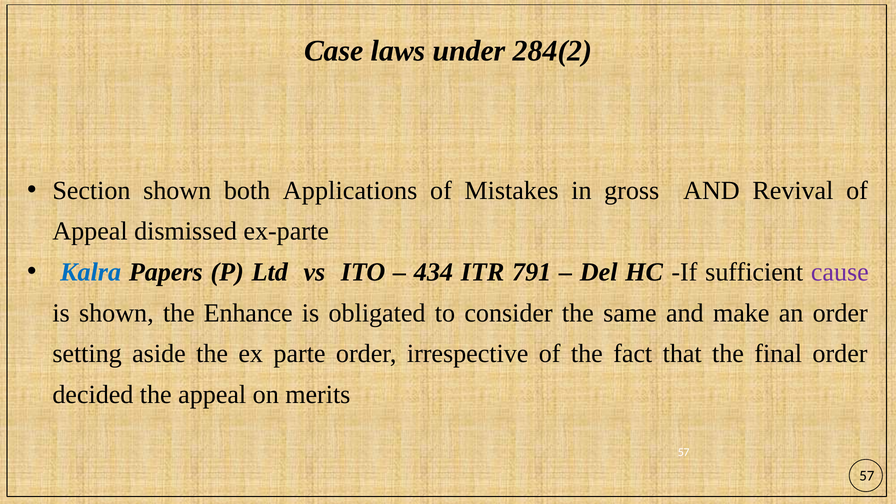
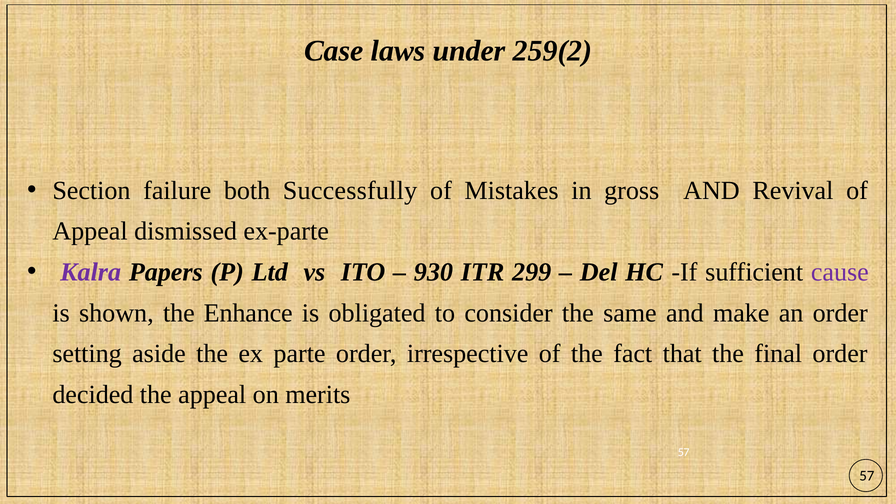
284(2: 284(2 -> 259(2
Section shown: shown -> failure
Applications: Applications -> Successfully
Kalra colour: blue -> purple
434: 434 -> 930
791: 791 -> 299
